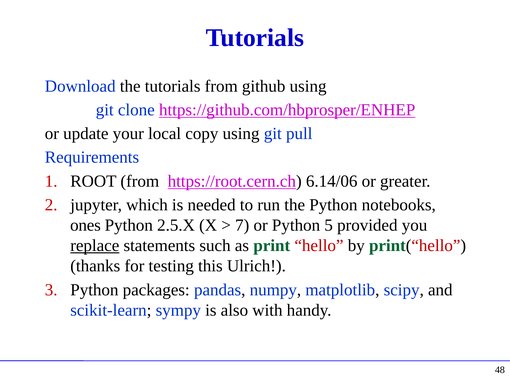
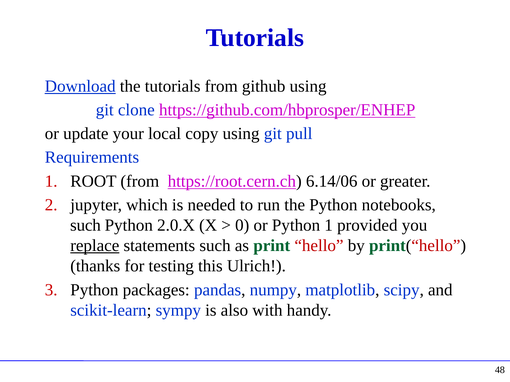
Download underline: none -> present
ones at (85, 226): ones -> such
2.5.X: 2.5.X -> 2.0.X
7: 7 -> 0
Python 5: 5 -> 1
